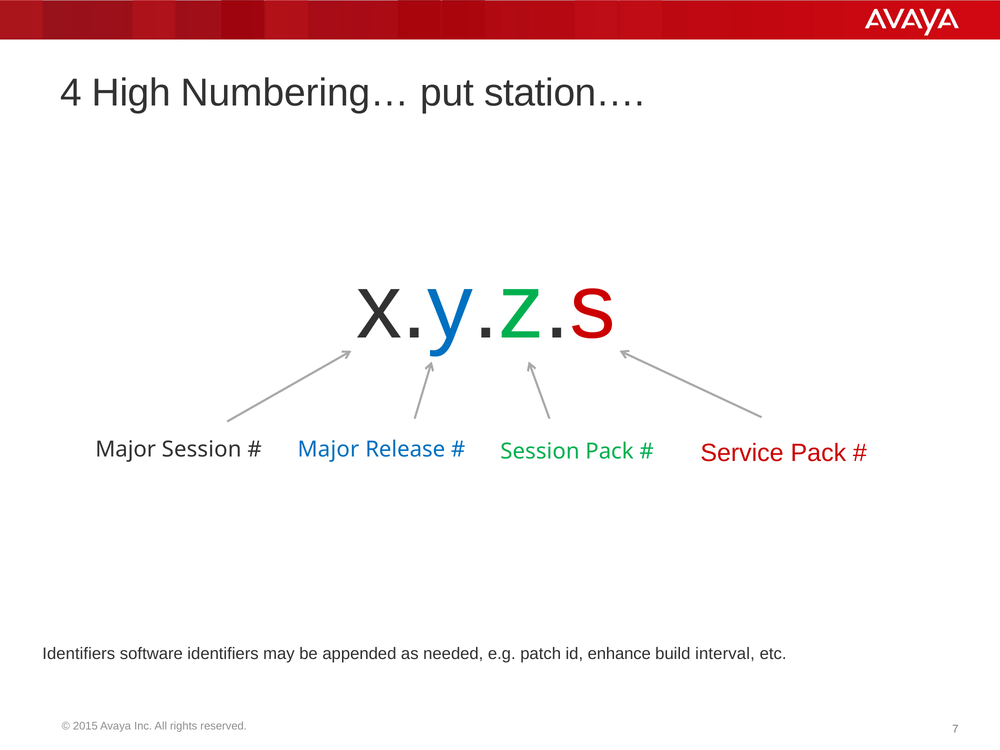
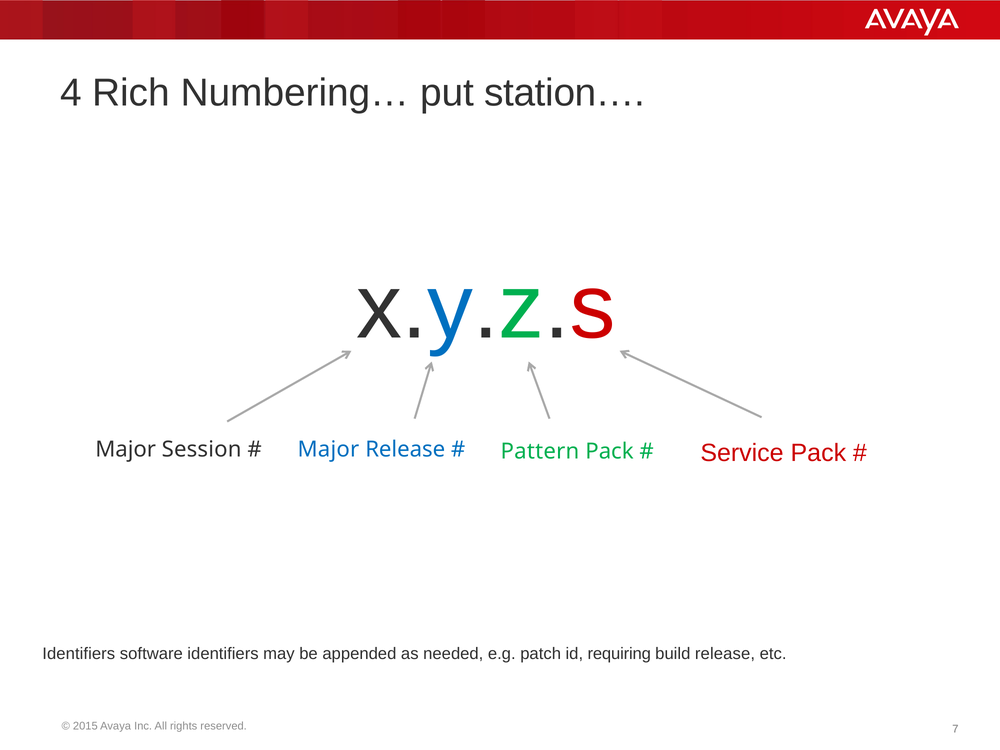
High: High -> Rich
Session at (540, 451): Session -> Pattern
enhance: enhance -> requiring
build interval: interval -> release
